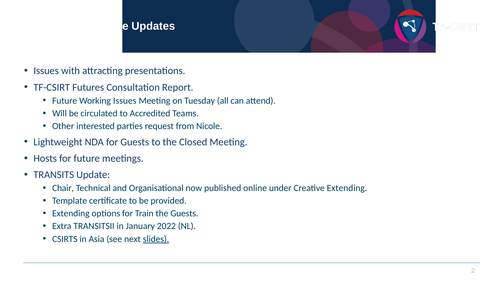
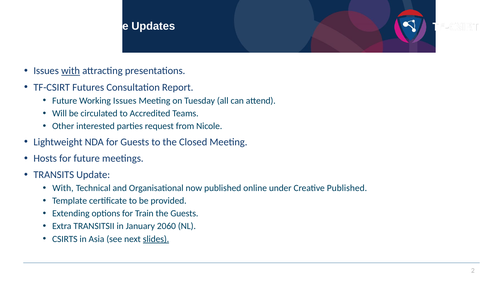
with at (71, 71) underline: none -> present
Chair at (63, 188): Chair -> With
Creative Extending: Extending -> Published
2022: 2022 -> 2060
